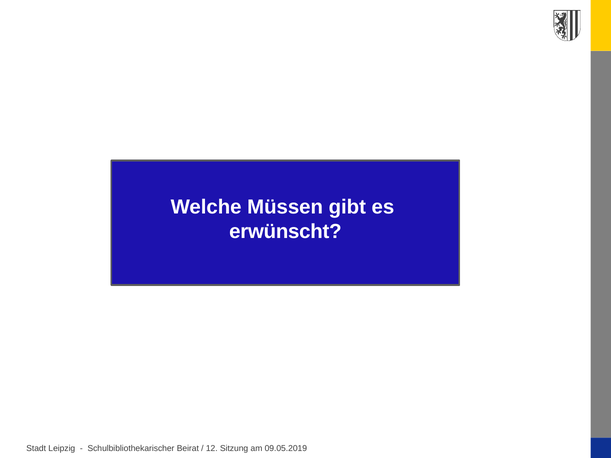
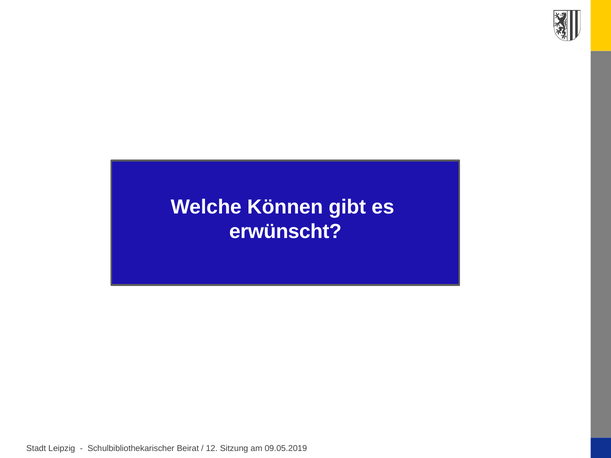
Müssen: Müssen -> Können
